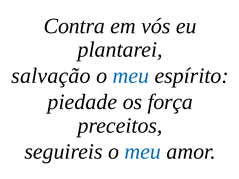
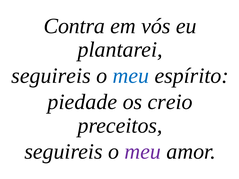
salvação at (51, 76): salvação -> seguireis
força: força -> creio
meu at (143, 152) colour: blue -> purple
